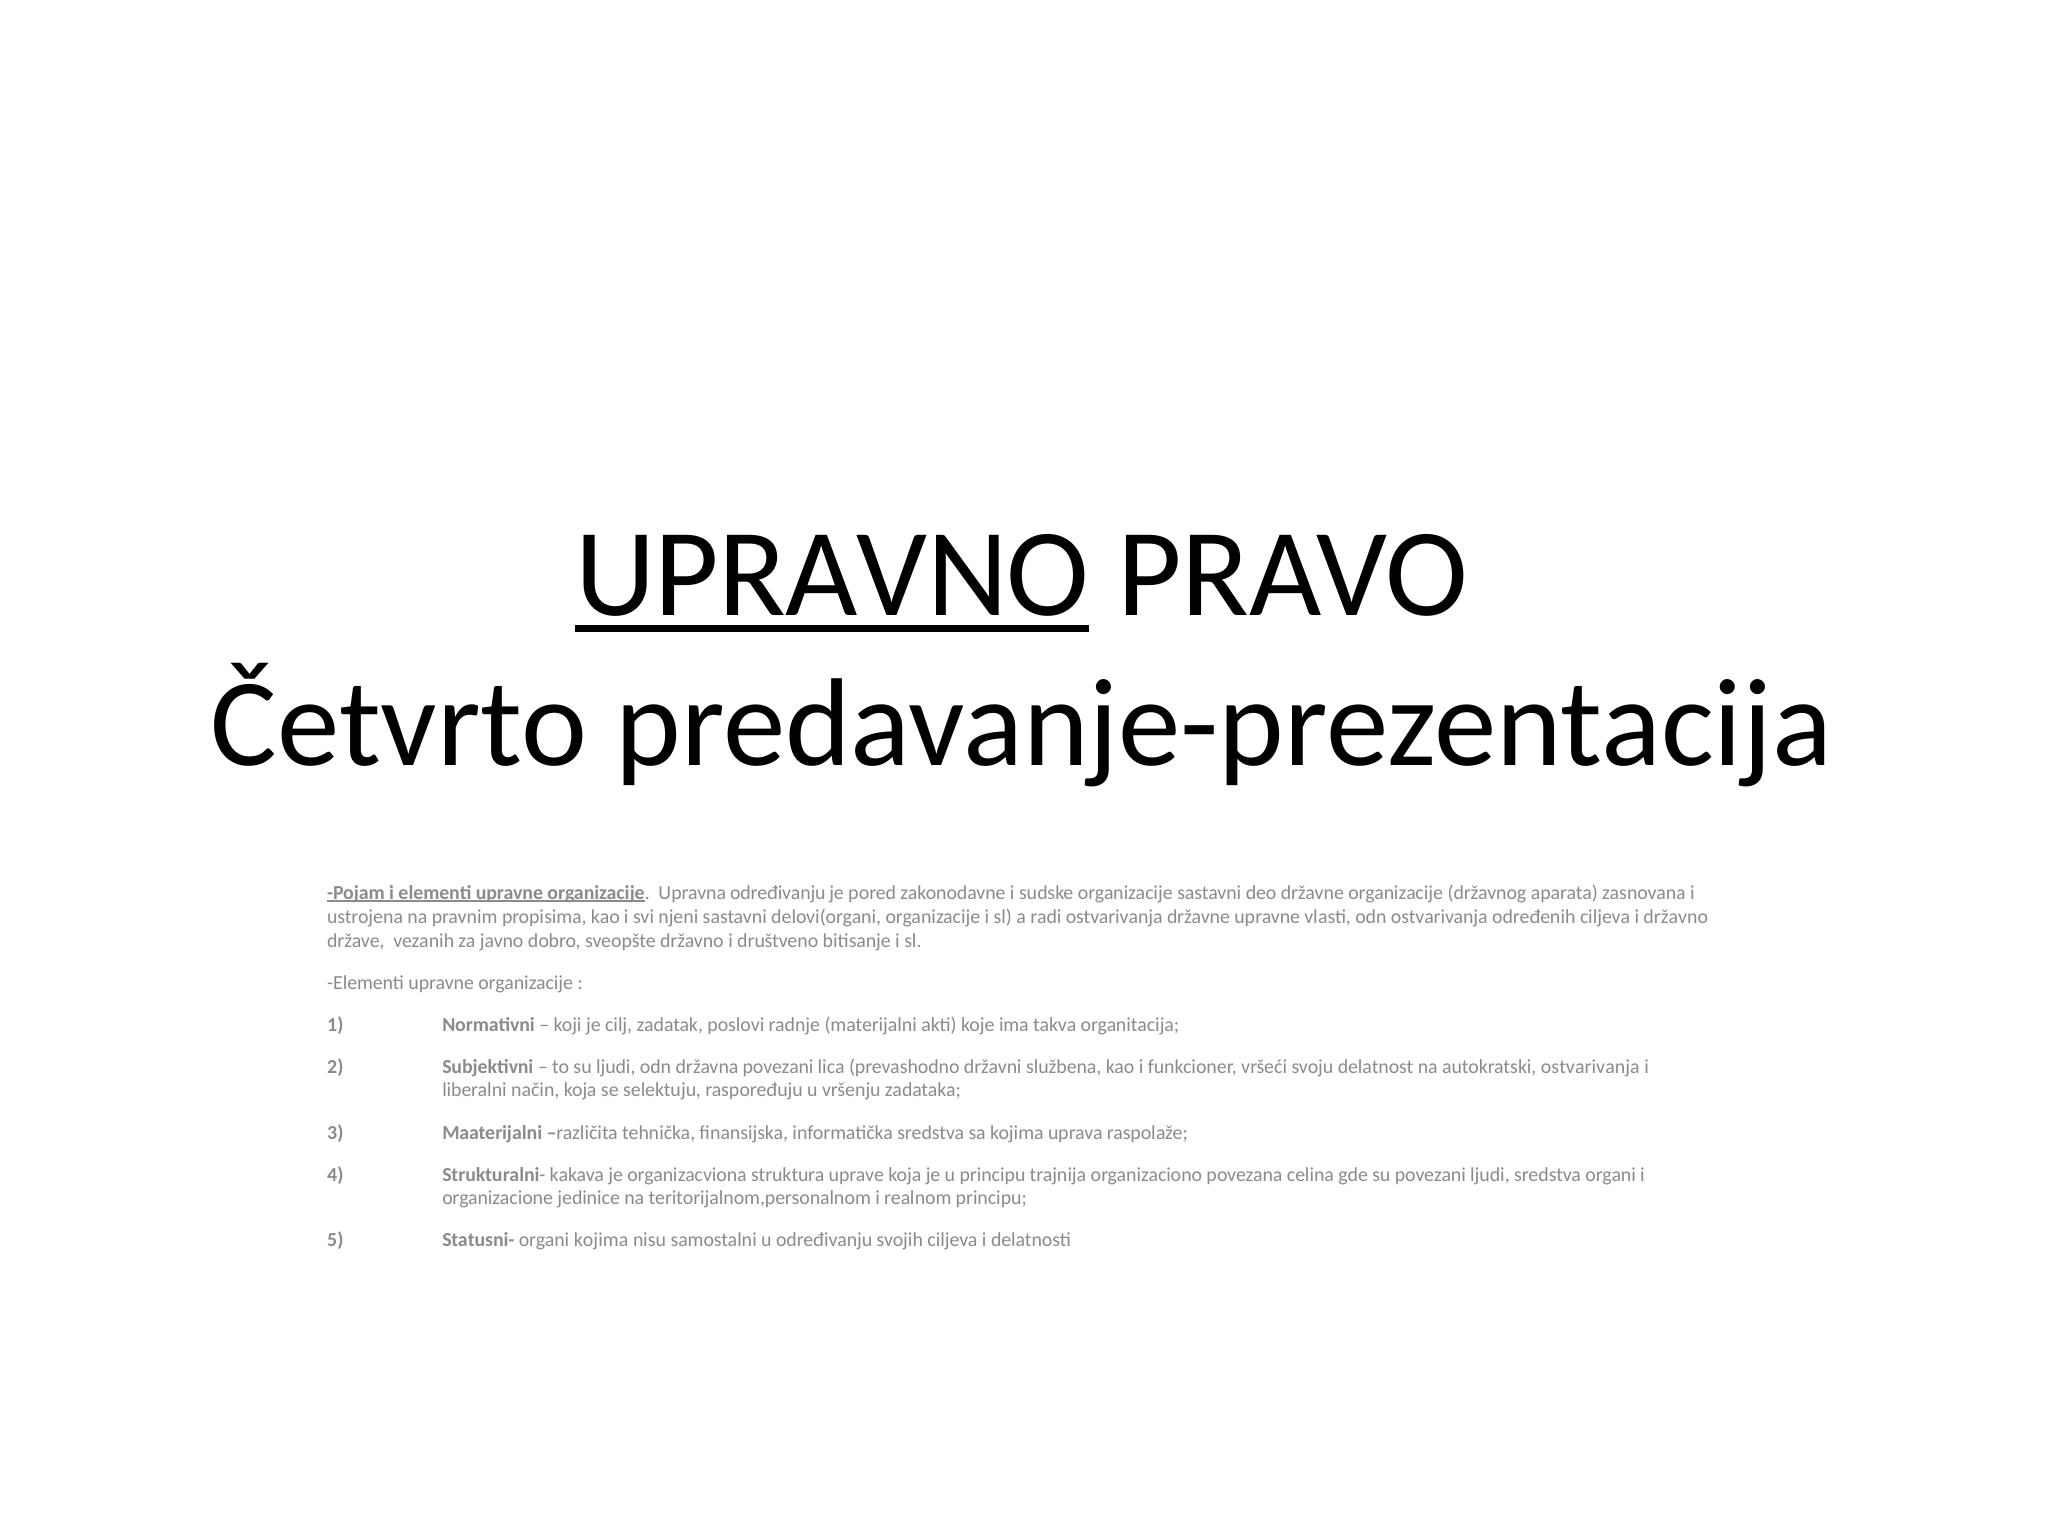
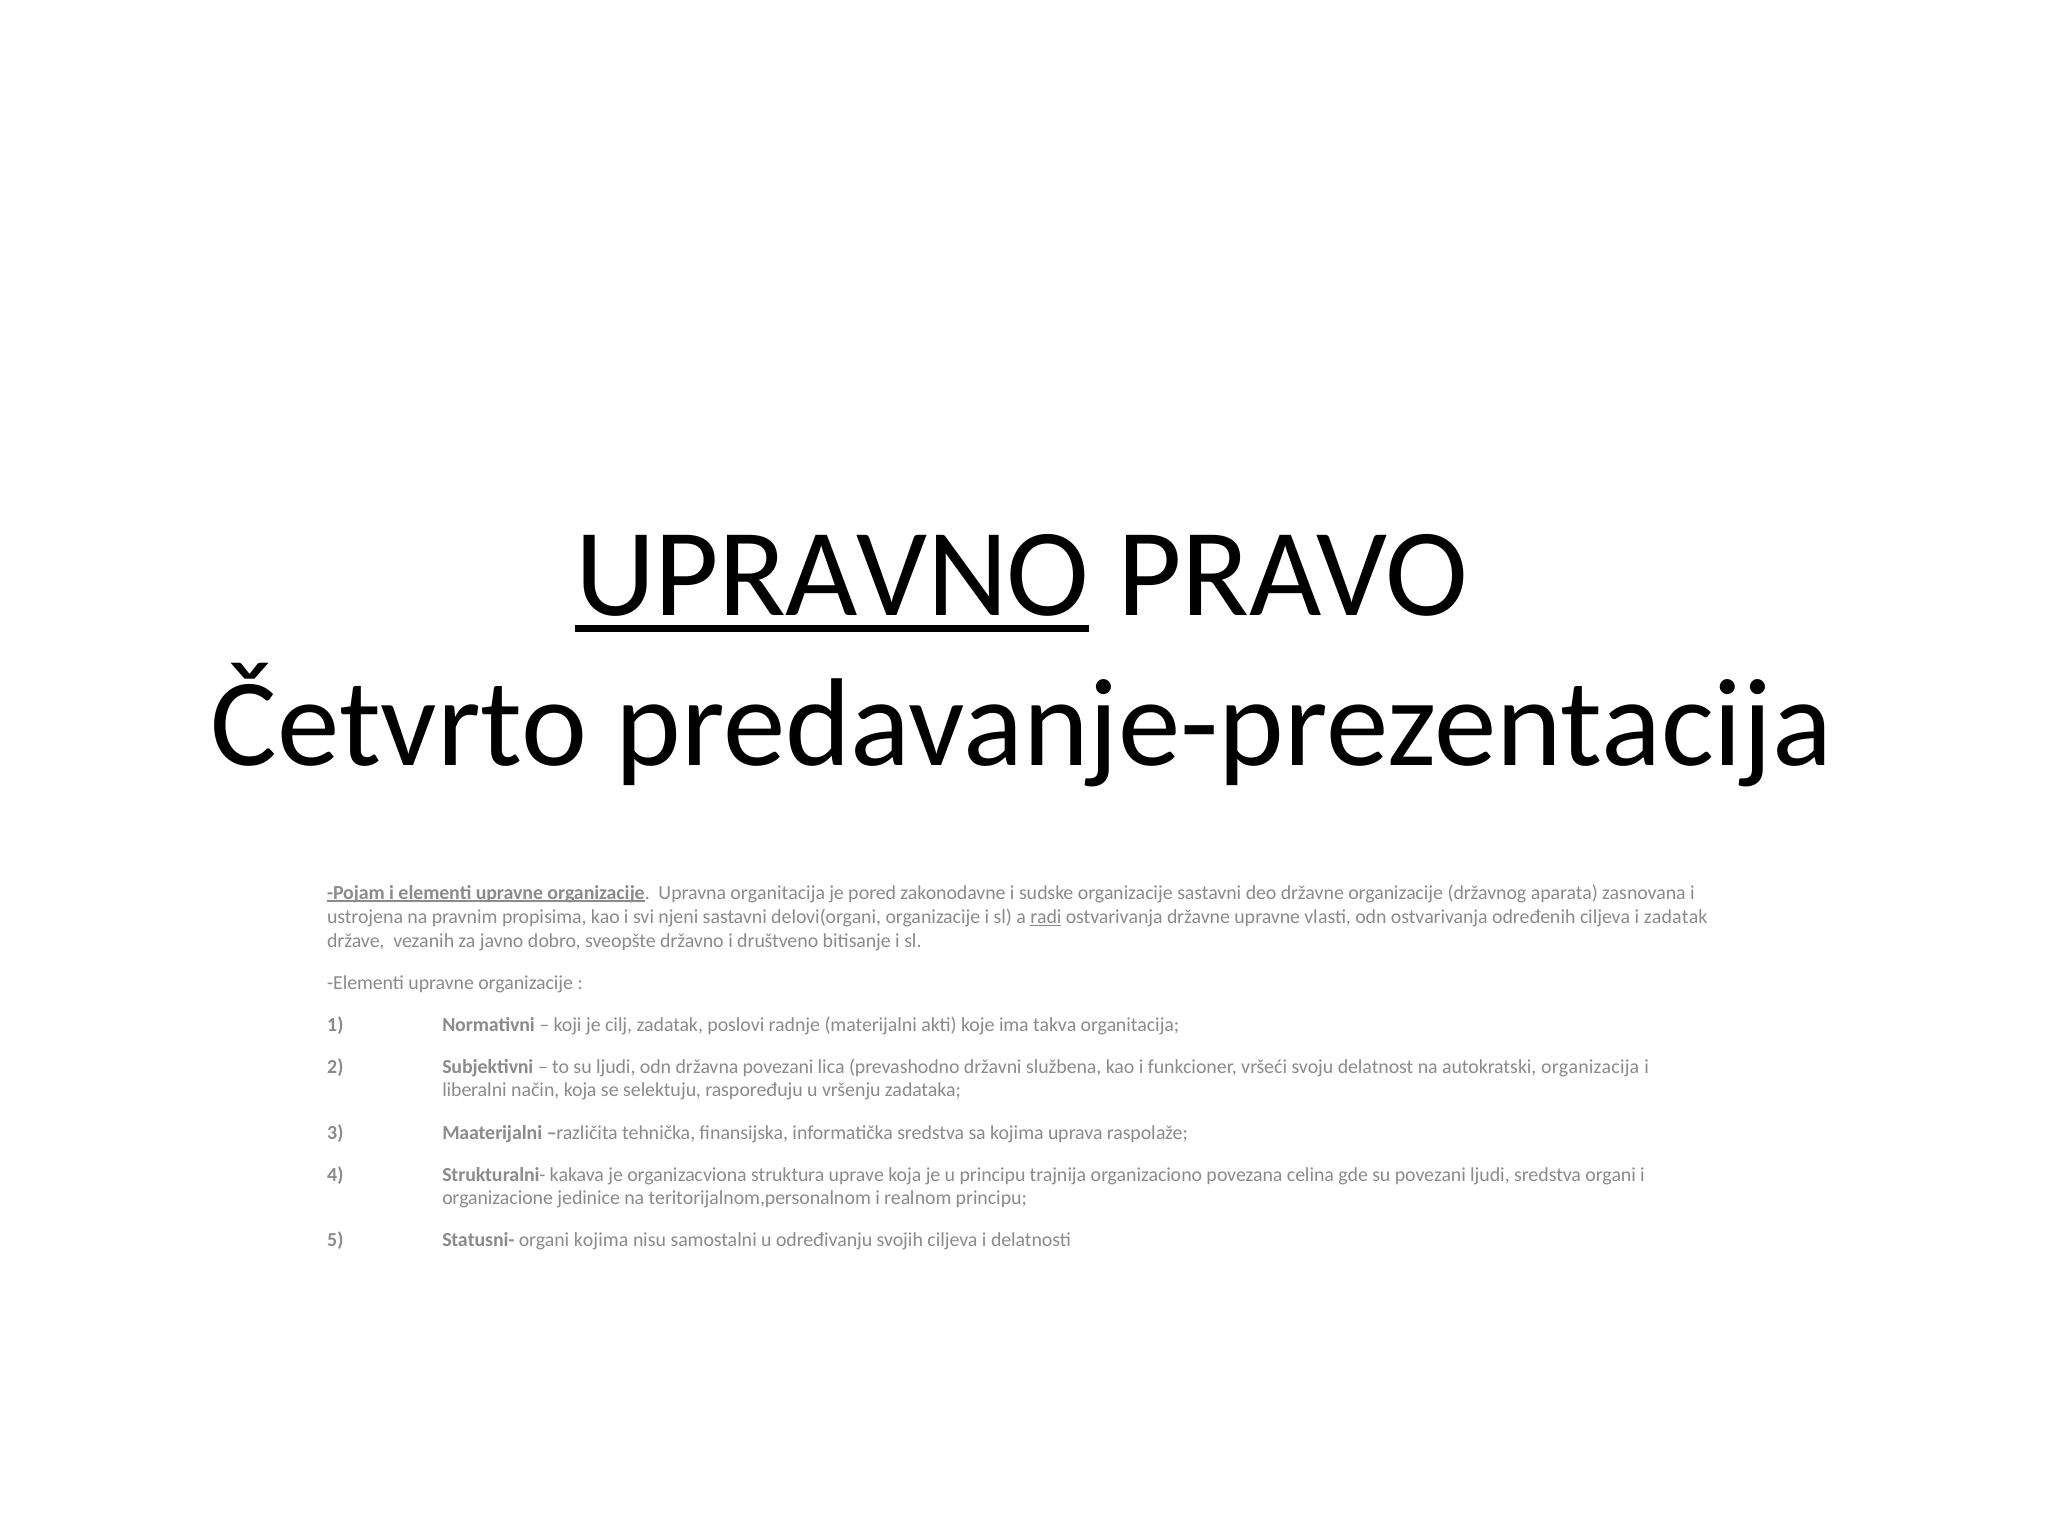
Upravna određivanju: određivanju -> organitacija
radi underline: none -> present
i državno: državno -> zadatak
autokratski ostvarivanja: ostvarivanja -> organizacija
